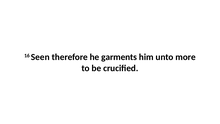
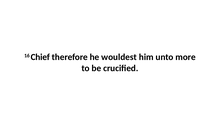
Seen: Seen -> Chief
garments: garments -> wouldest
